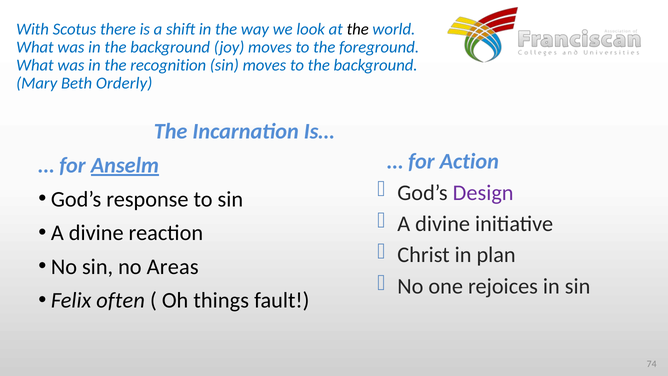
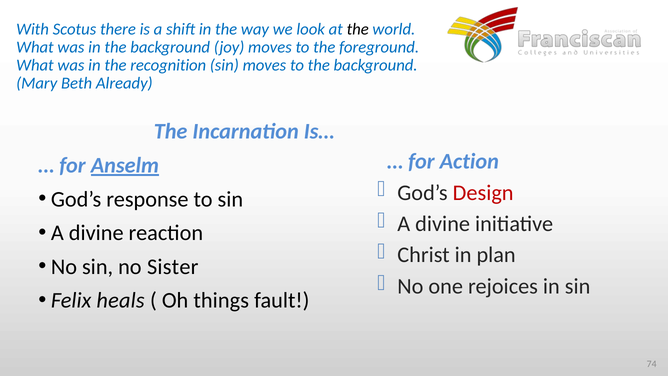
Orderly: Orderly -> Already
Design colour: purple -> red
Areas: Areas -> Sister
often: often -> heals
